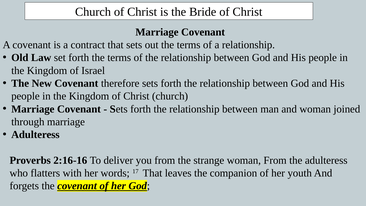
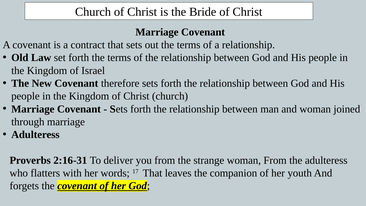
2:16-16: 2:16-16 -> 2:16-31
